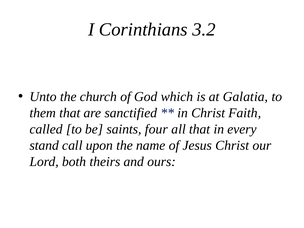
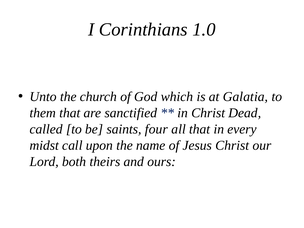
3.2: 3.2 -> 1.0
Faith: Faith -> Dead
stand: stand -> midst
